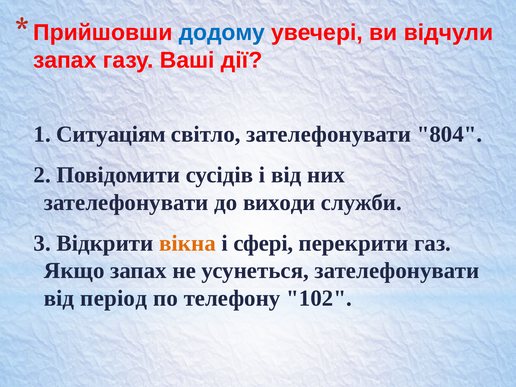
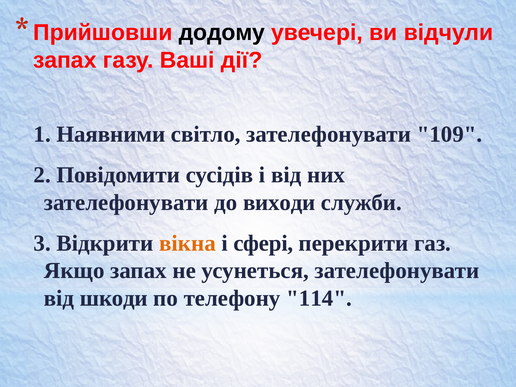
додому colour: blue -> black
Ситуаціям: Ситуаціям -> Наявними
804: 804 -> 109
період: період -> шкоди
102: 102 -> 114
